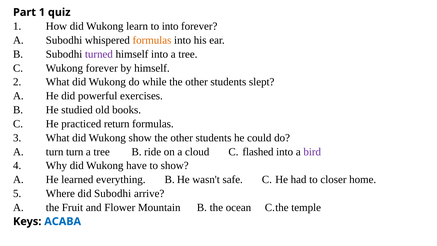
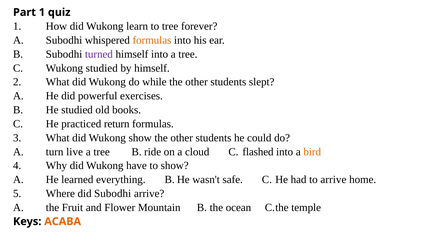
to into: into -> tree
Wukong forever: forever -> studied
turn turn: turn -> live
bird colour: purple -> orange
to closer: closer -> arrive
ACABA colour: blue -> orange
